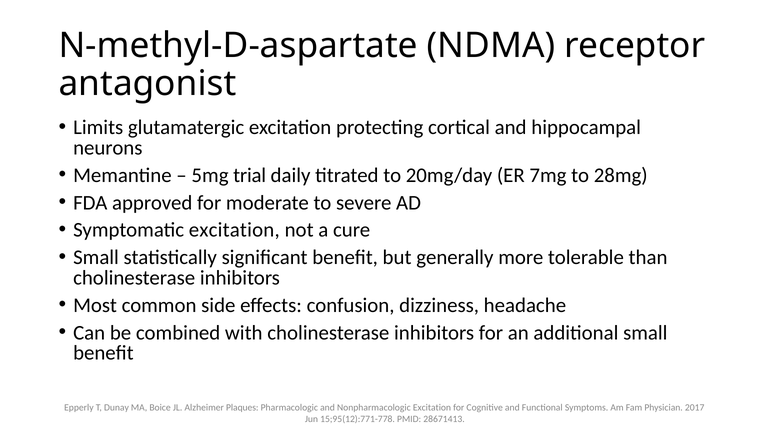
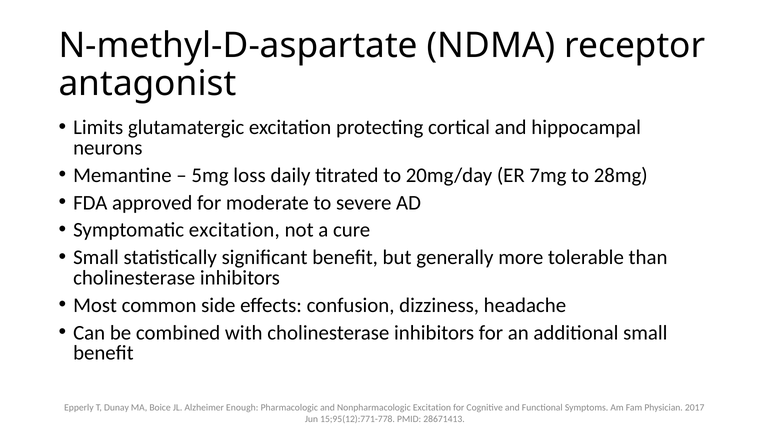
trial: trial -> loss
Plaques: Plaques -> Enough
